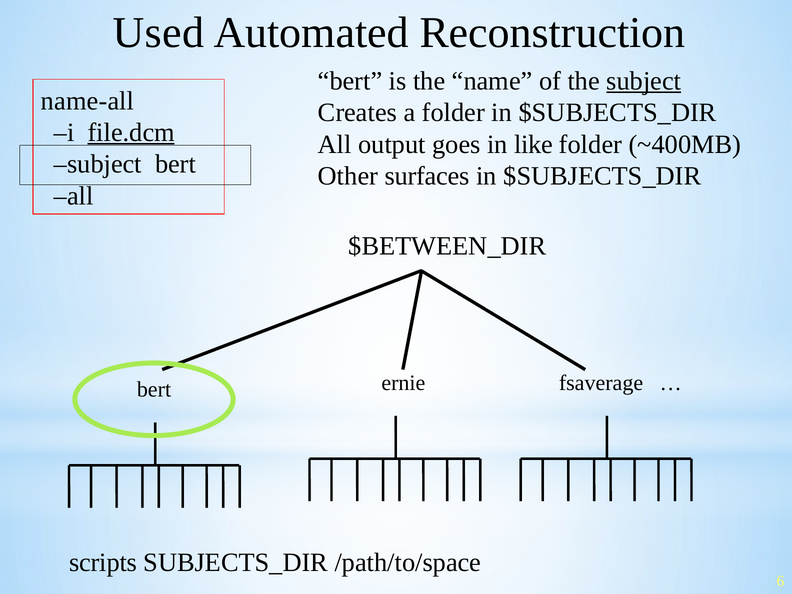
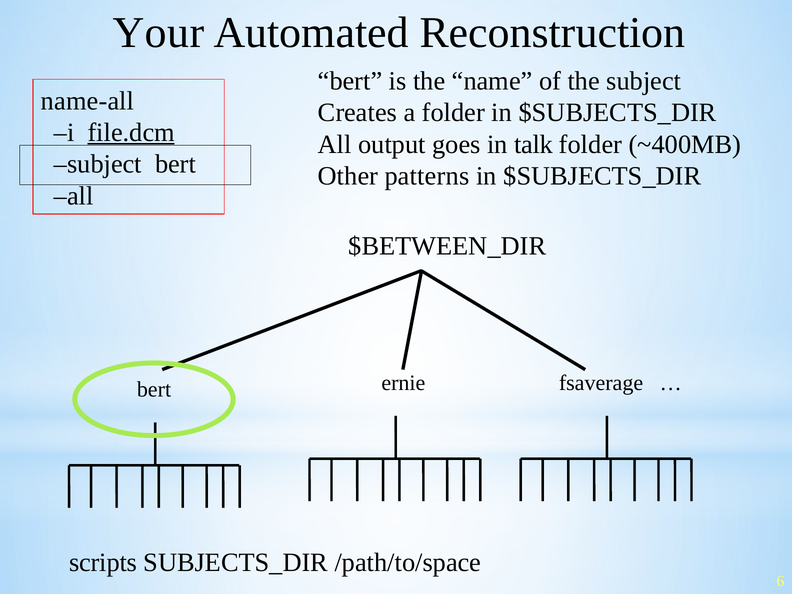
Used: Used -> Your
subject at (644, 81) underline: present -> none
like: like -> talk
surfaces: surfaces -> patterns
